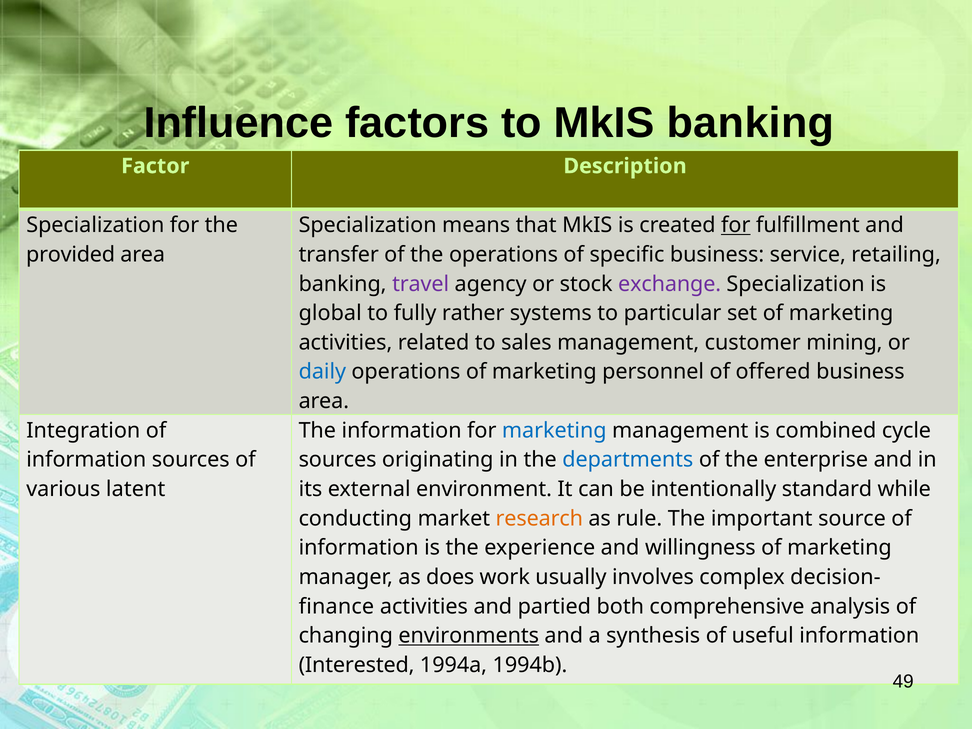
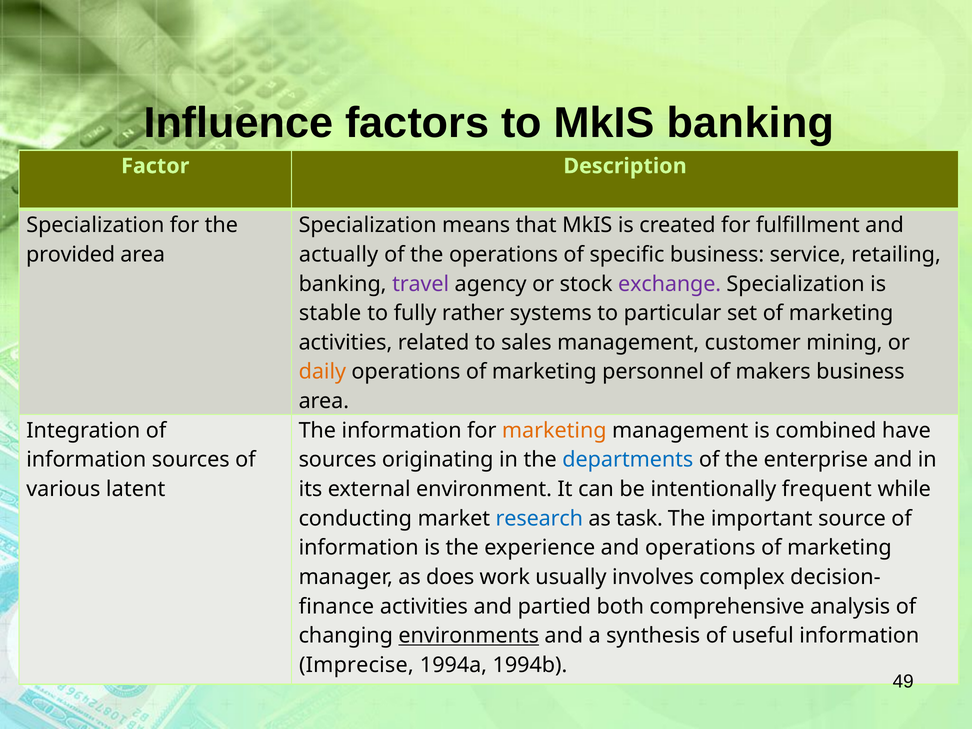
for at (736, 225) underline: present -> none
transfer: transfer -> actually
global: global -> stable
daily colour: blue -> orange
offered: offered -> makers
marketing at (554, 431) colour: blue -> orange
cycle: cycle -> have
standard: standard -> frequent
research colour: orange -> blue
rule: rule -> task
and willingness: willingness -> operations
Interested: Interested -> Imprecise
